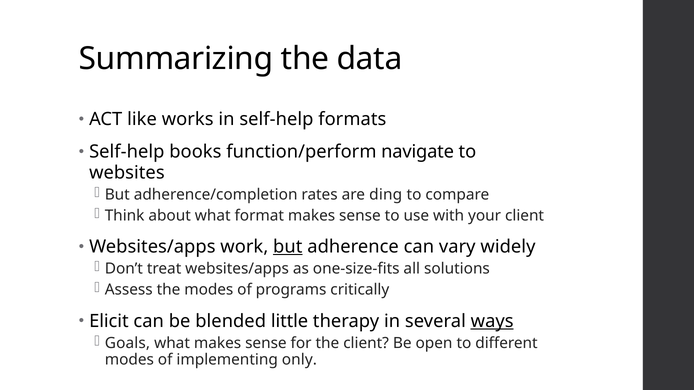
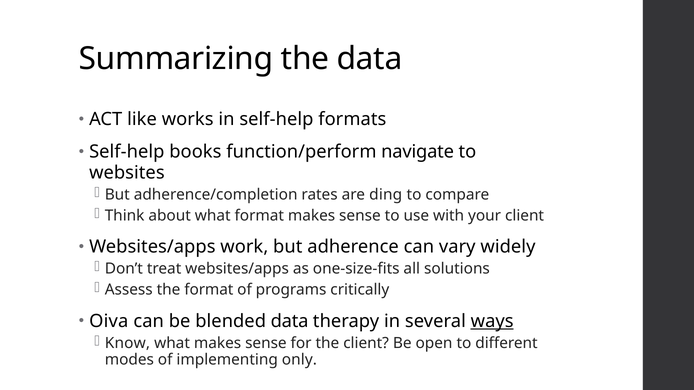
but at (288, 247) underline: present -> none
the modes: modes -> format
Elicit: Elicit -> Oiva
blended little: little -> data
Goals: Goals -> Know
